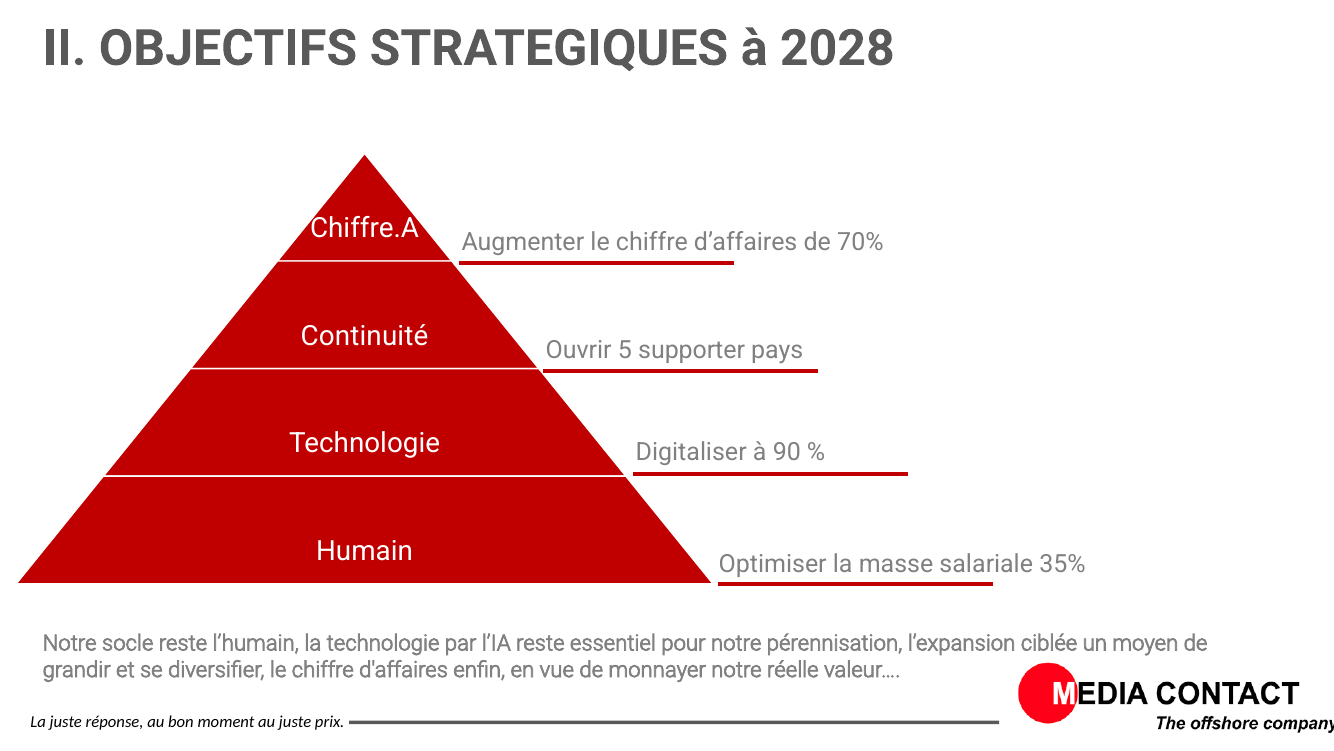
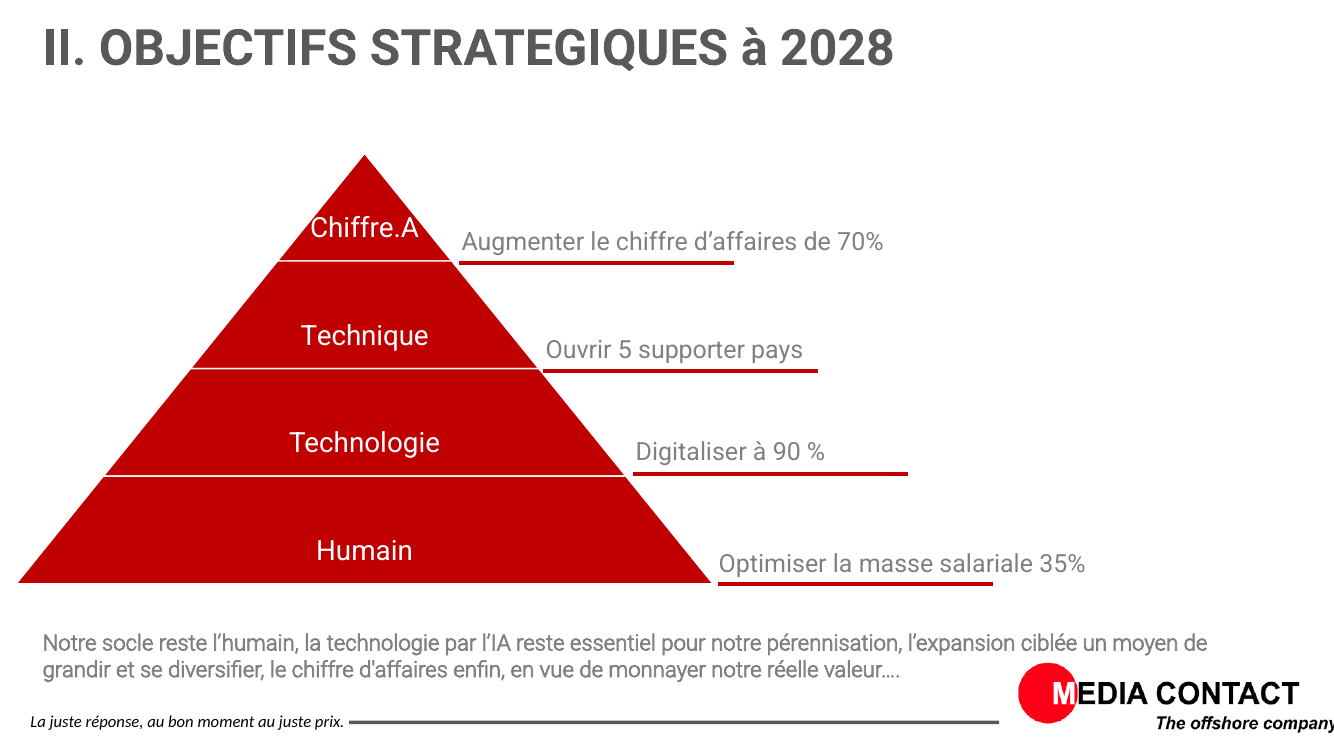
Continuité: Continuité -> Technique
